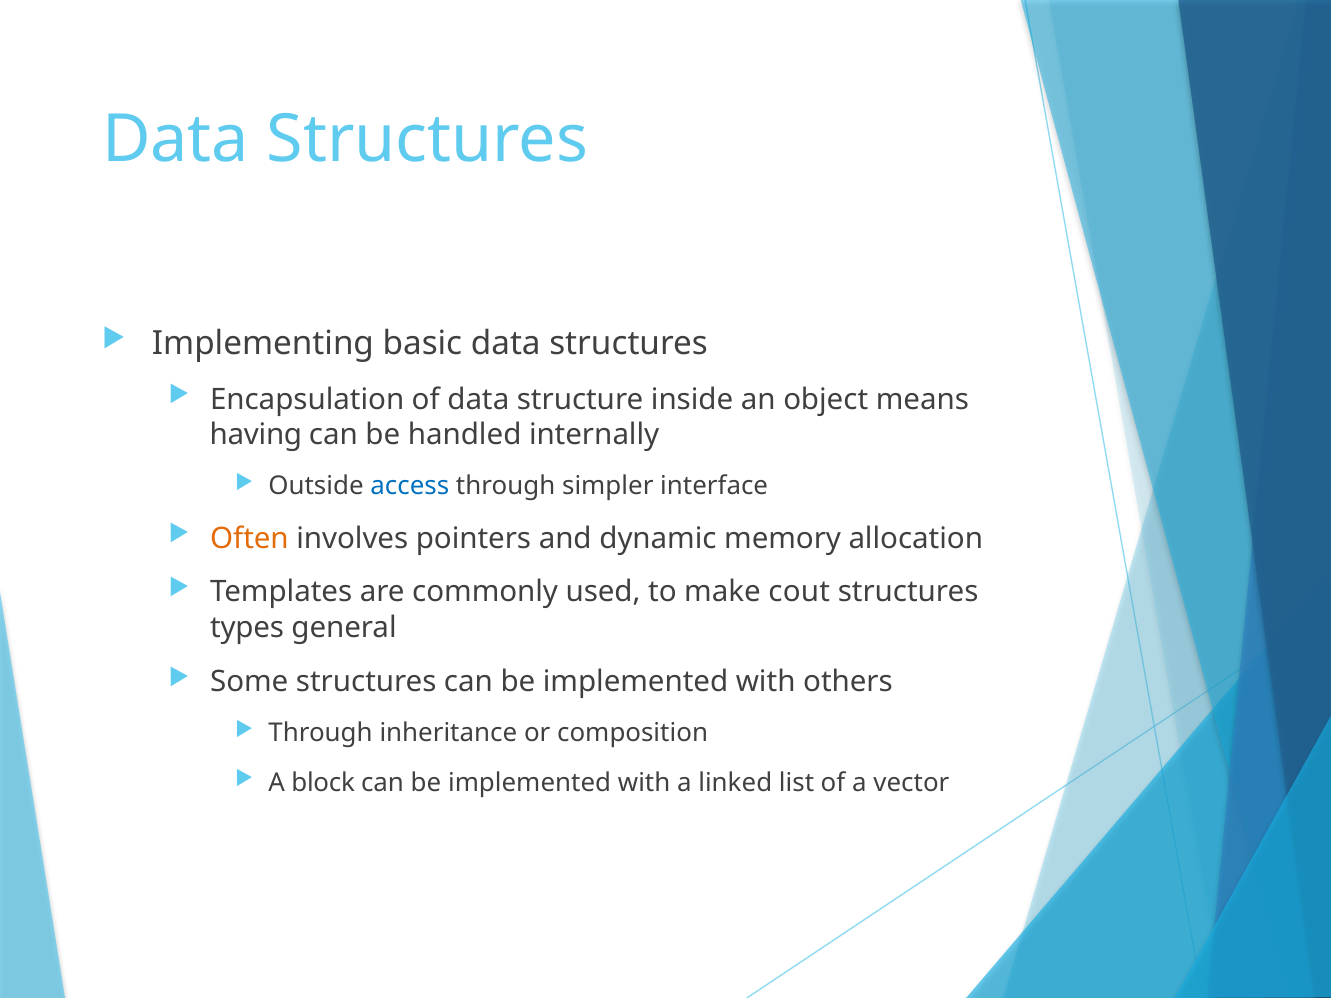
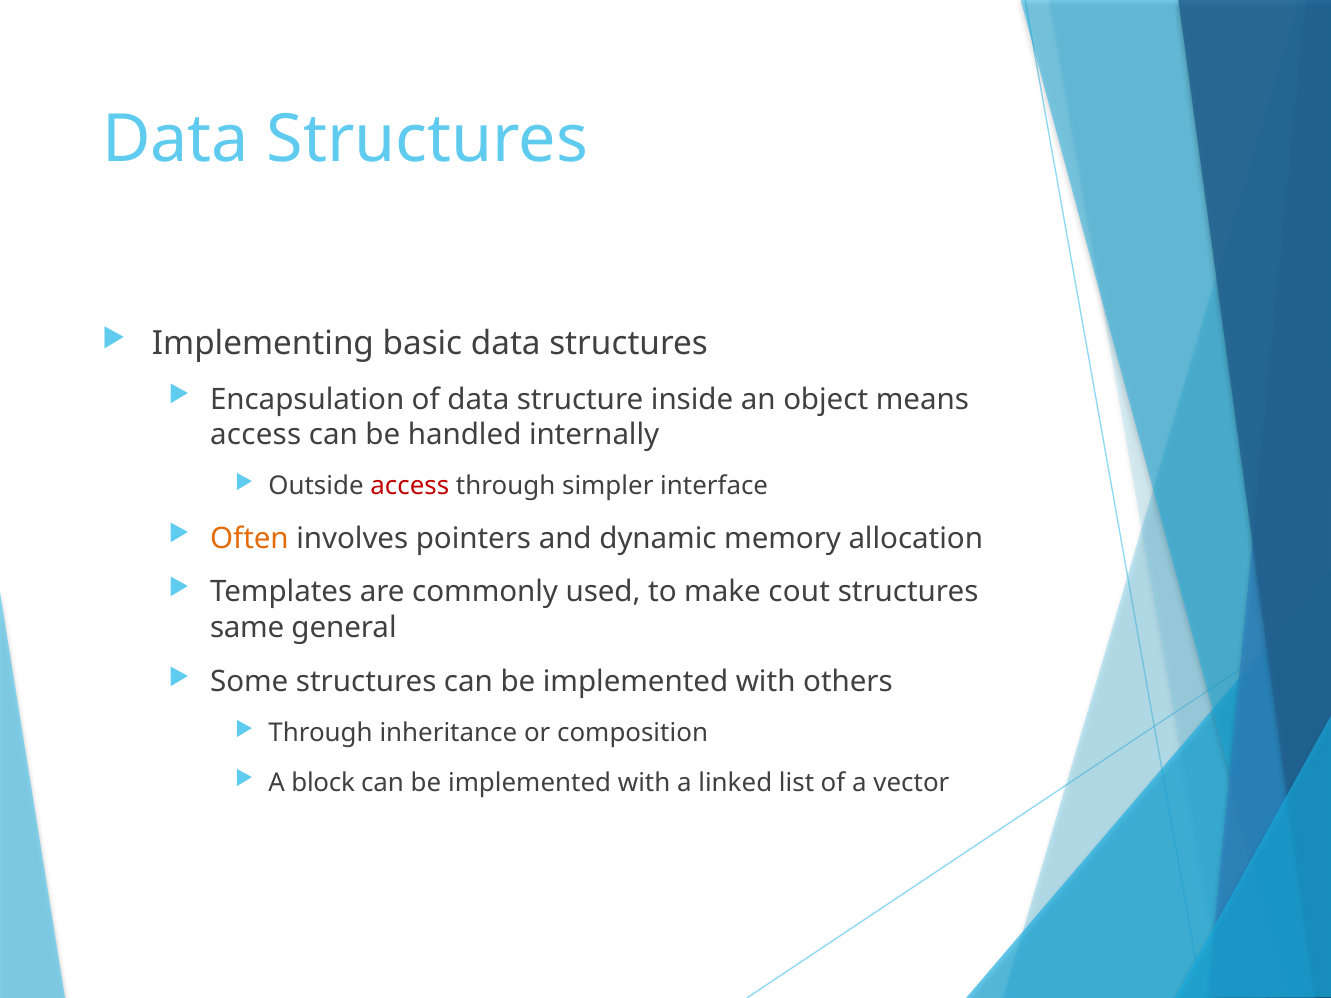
having at (256, 435): having -> access
access at (410, 486) colour: blue -> red
types: types -> same
